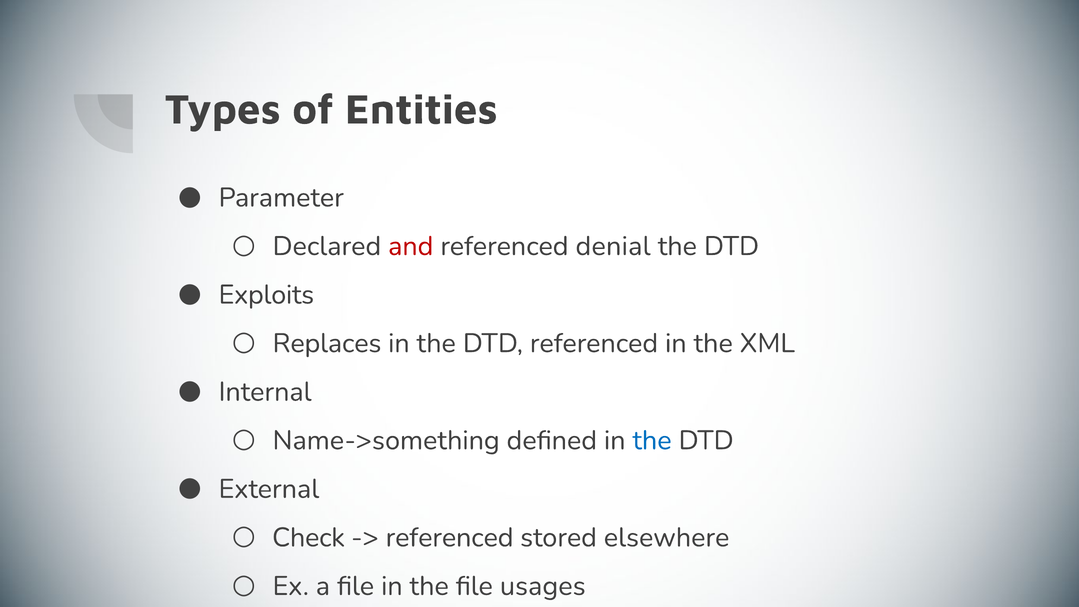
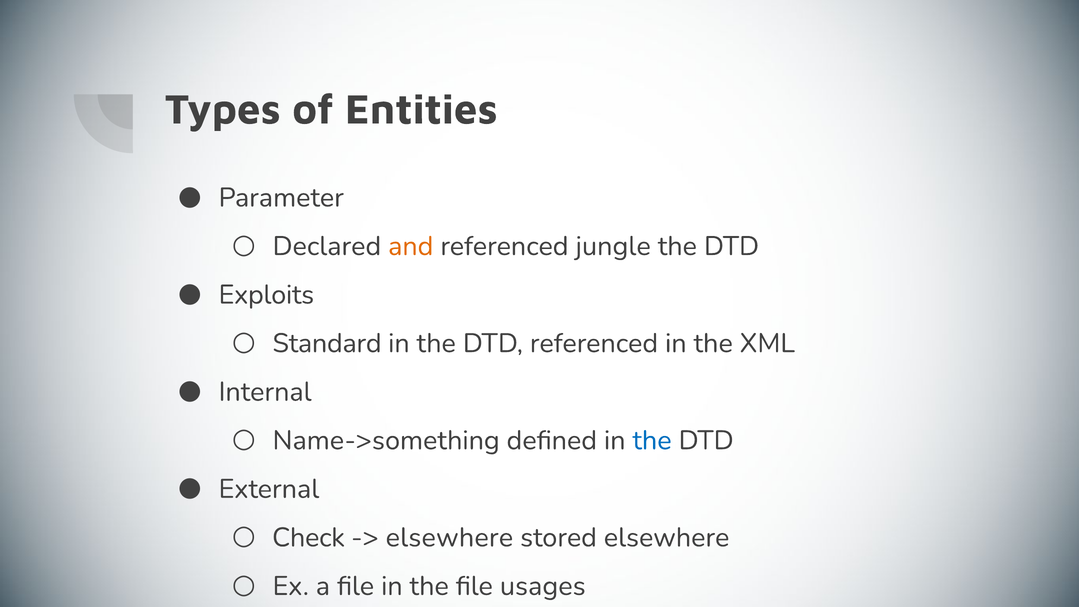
and colour: red -> orange
denial: denial -> jungle
Replaces: Replaces -> Standard
referenced at (450, 537): referenced -> elsewhere
